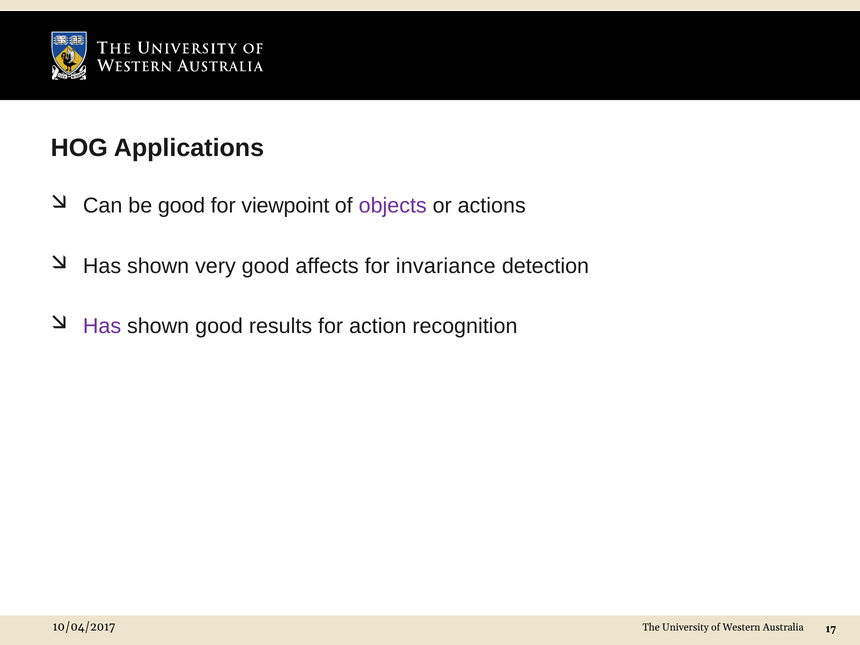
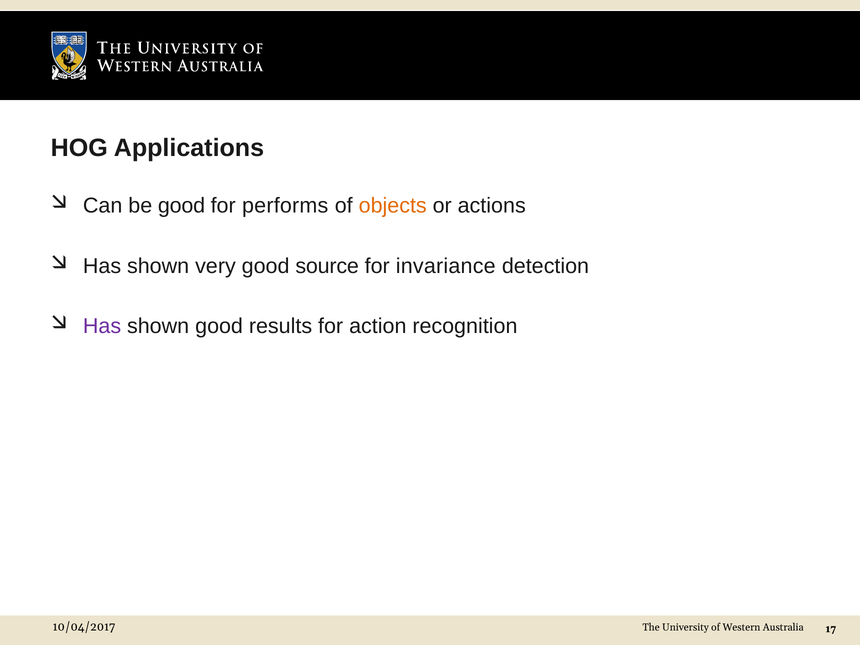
viewpoint: viewpoint -> performs
objects colour: purple -> orange
affects: affects -> source
